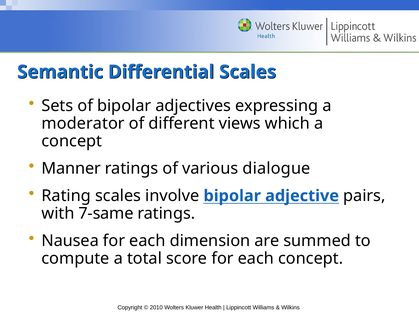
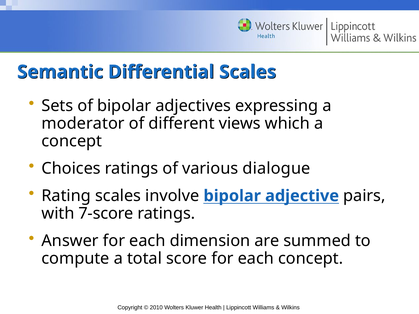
Manner: Manner -> Choices
7-same: 7-same -> 7-score
Nausea: Nausea -> Answer
